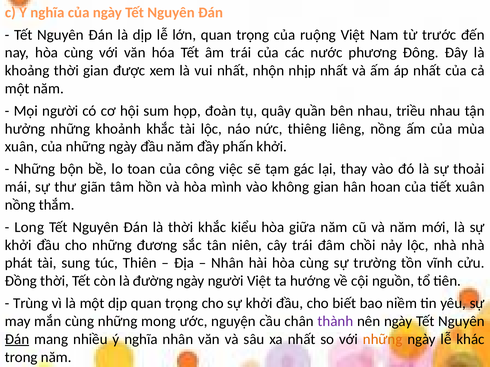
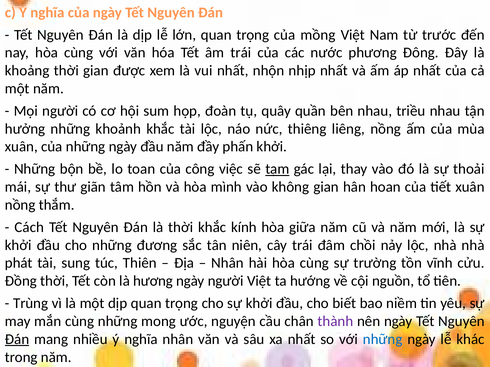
ruộng: ruộng -> mồng
tạm underline: none -> present
Long: Long -> Cách
kiểu: kiểu -> kính
đường: đường -> hương
những at (383, 340) colour: orange -> blue
